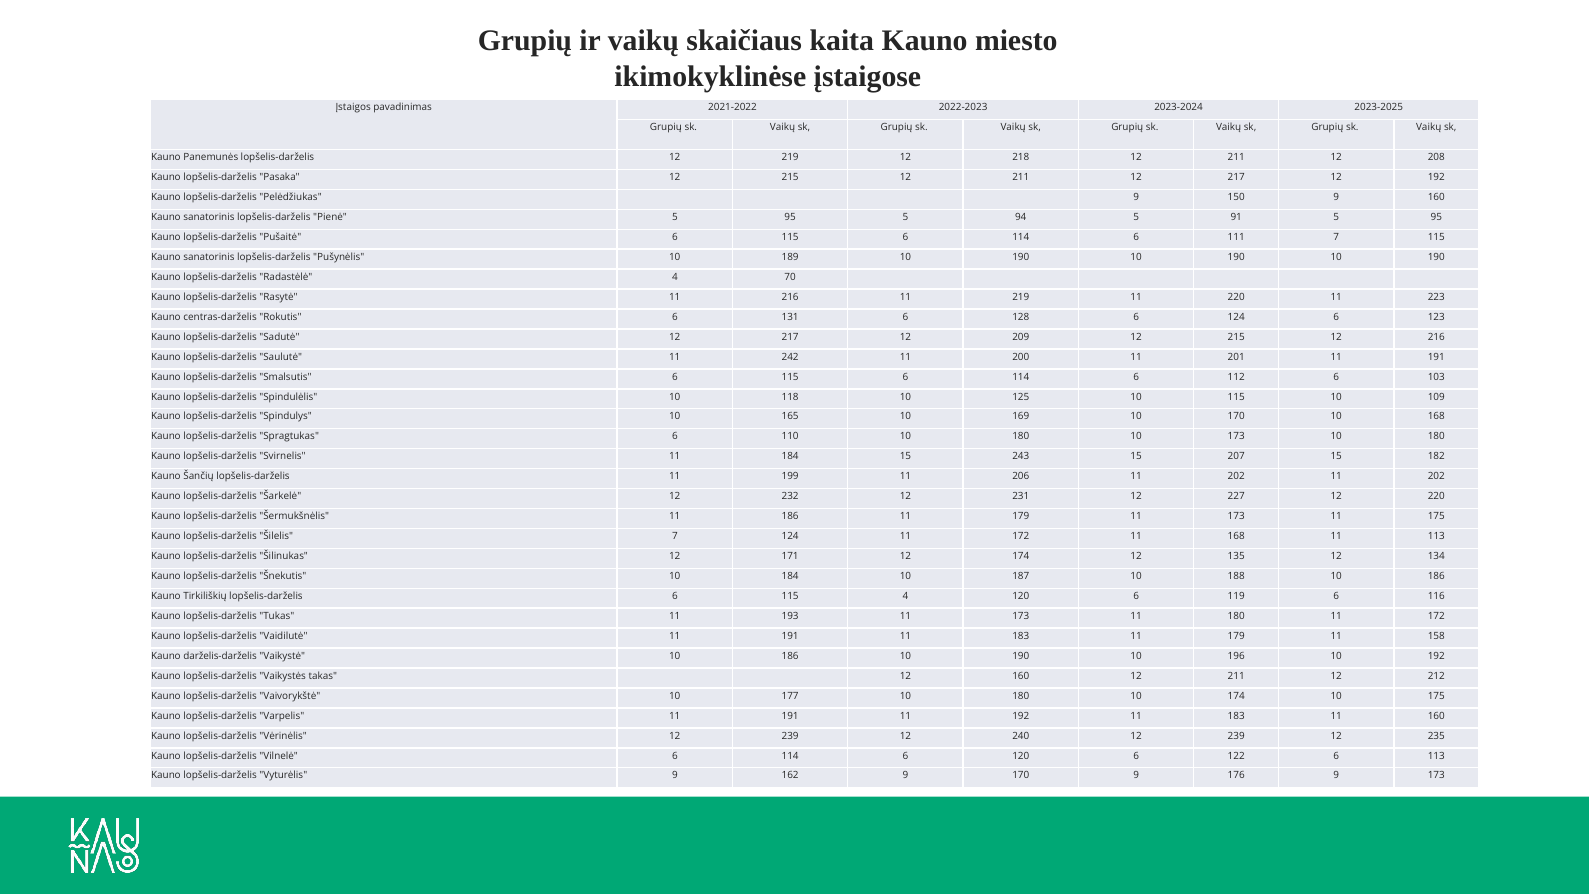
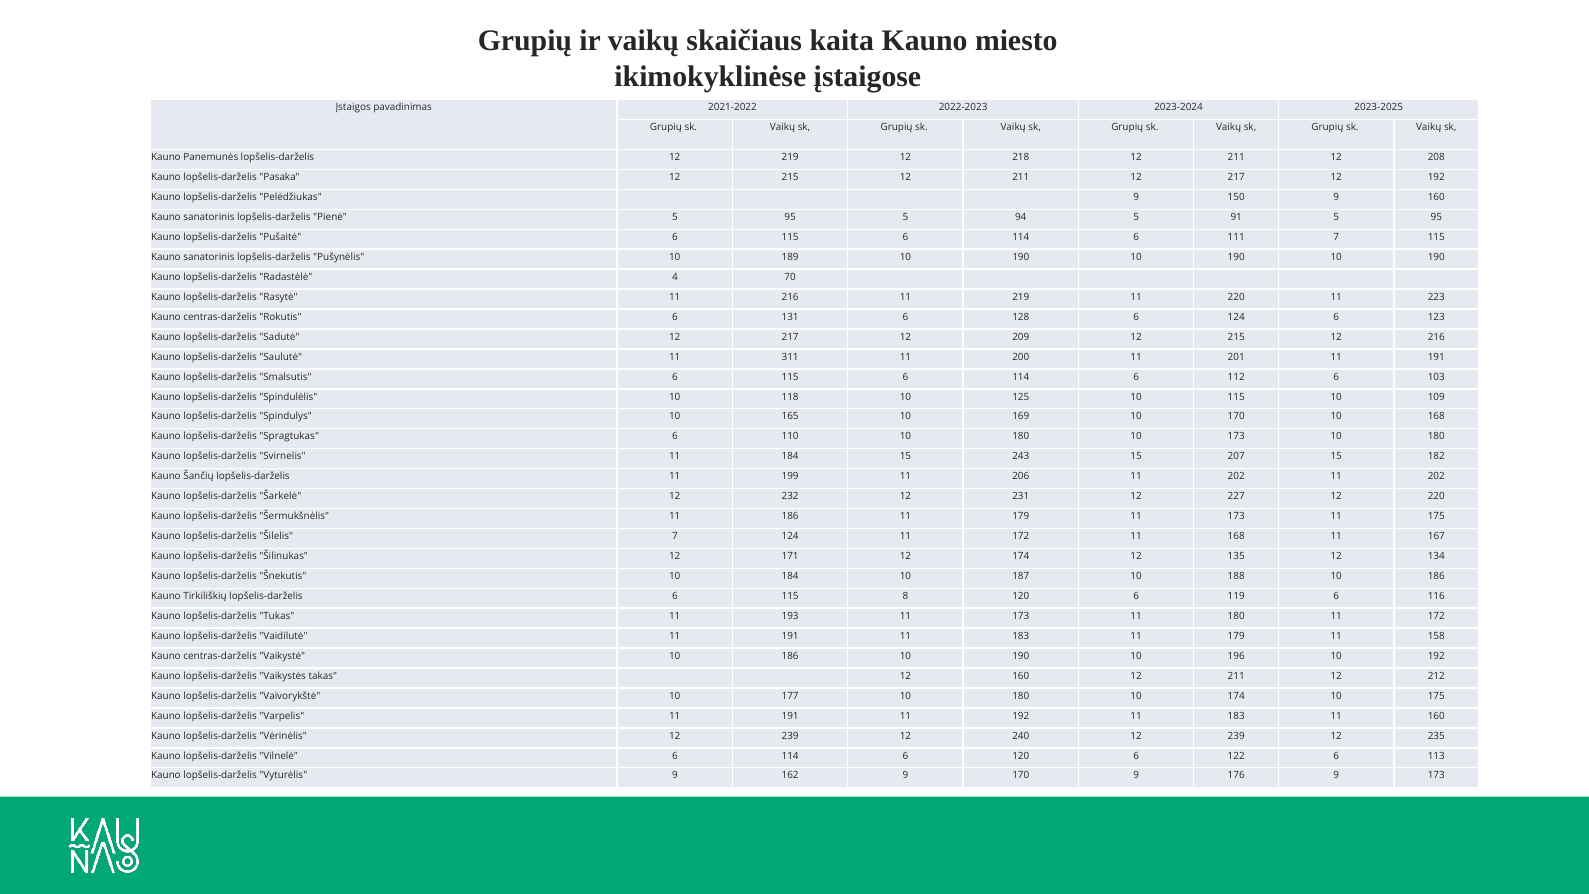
242: 242 -> 311
11 113: 113 -> 167
115 4: 4 -> 8
darželis-darželis at (220, 656): darželis-darželis -> centras-darželis
